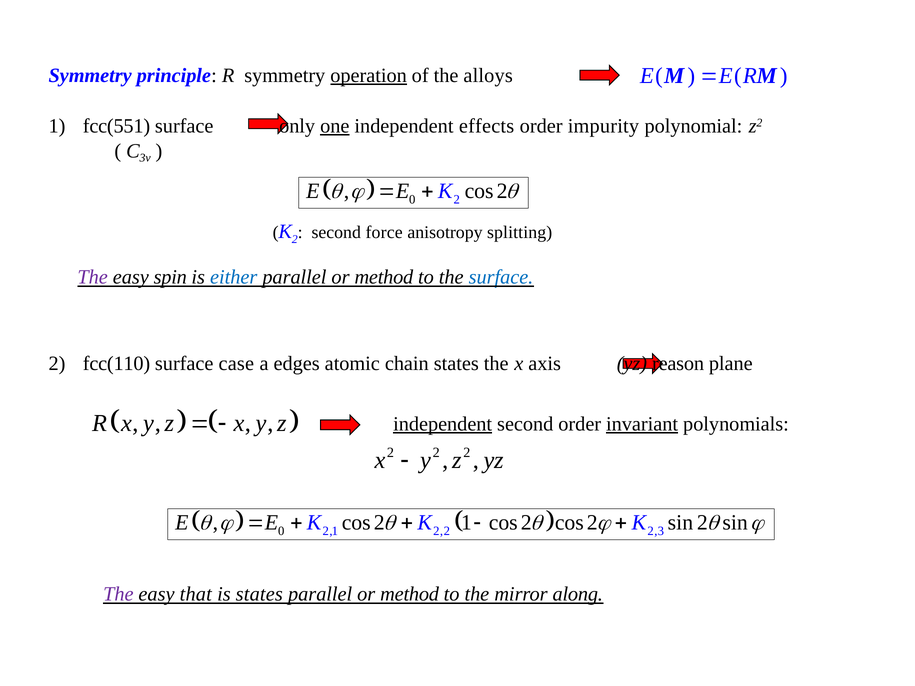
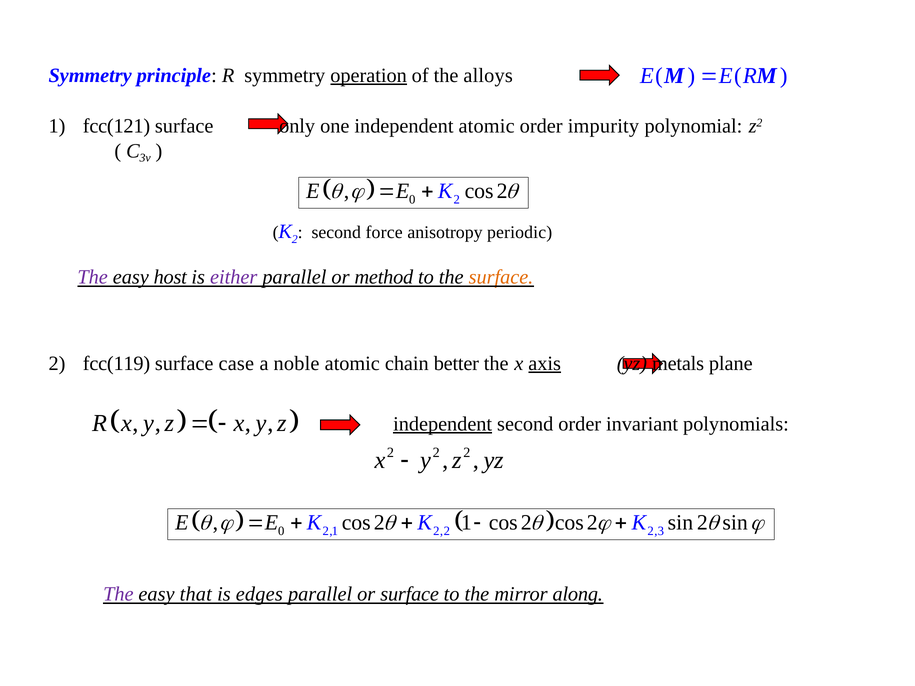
fcc(551: fcc(551 -> fcc(121
one underline: present -> none
independent effects: effects -> atomic
splitting: splitting -> periodic
spin: spin -> host
either colour: blue -> purple
surface at (501, 277) colour: blue -> orange
fcc(110: fcc(110 -> fcc(119
edges: edges -> noble
chain states: states -> better
axis underline: none -> present
reason: reason -> metals
invariant underline: present -> none
is states: states -> edges
method at (410, 594): method -> surface
